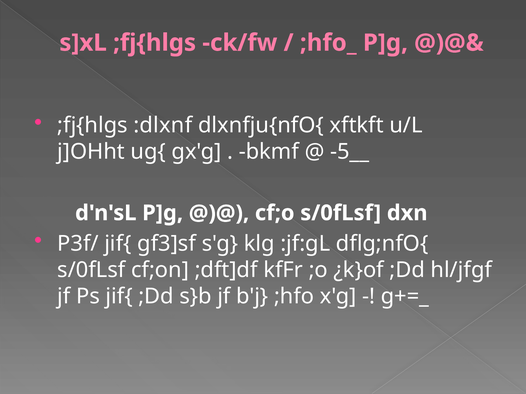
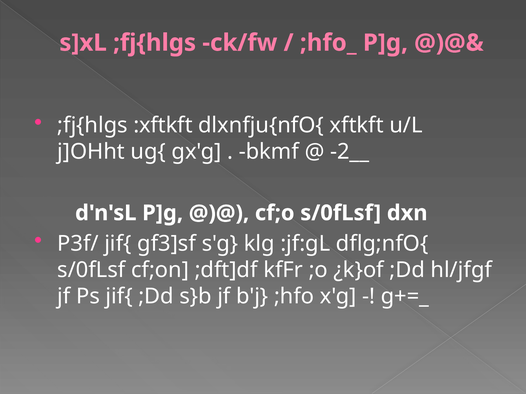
:dlxnf: :dlxnf -> :xftkft
-5__: -5__ -> -2__
